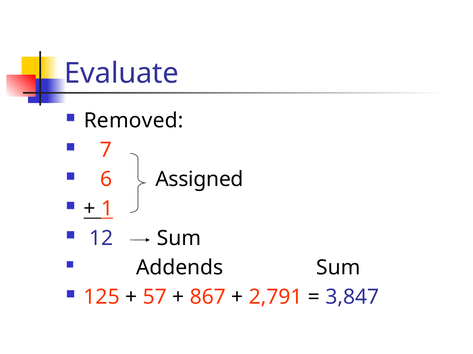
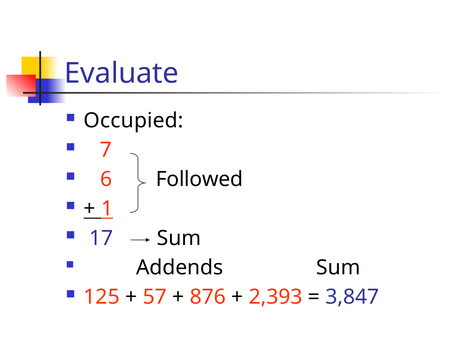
Removed: Removed -> Occupied
Assigned: Assigned -> Followed
12: 12 -> 17
867: 867 -> 876
2,791: 2,791 -> 2,393
